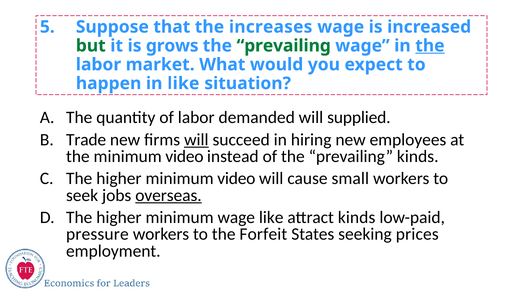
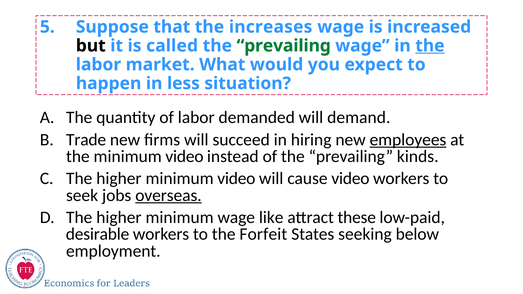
but colour: green -> black
grows: grows -> called
in like: like -> less
supplied: supplied -> demand
will at (196, 140) underline: present -> none
employees underline: none -> present
cause small: small -> video
attract kinds: kinds -> these
pressure: pressure -> desirable
prices: prices -> below
